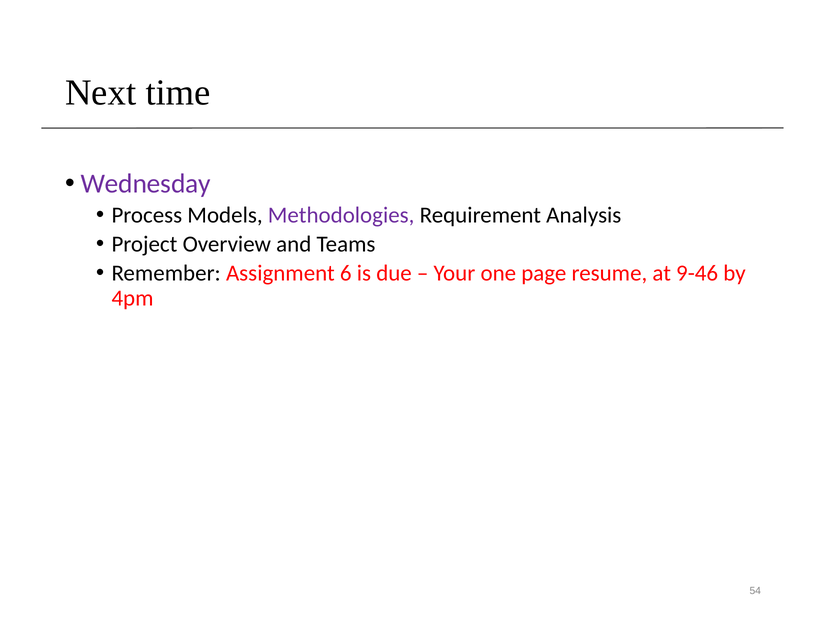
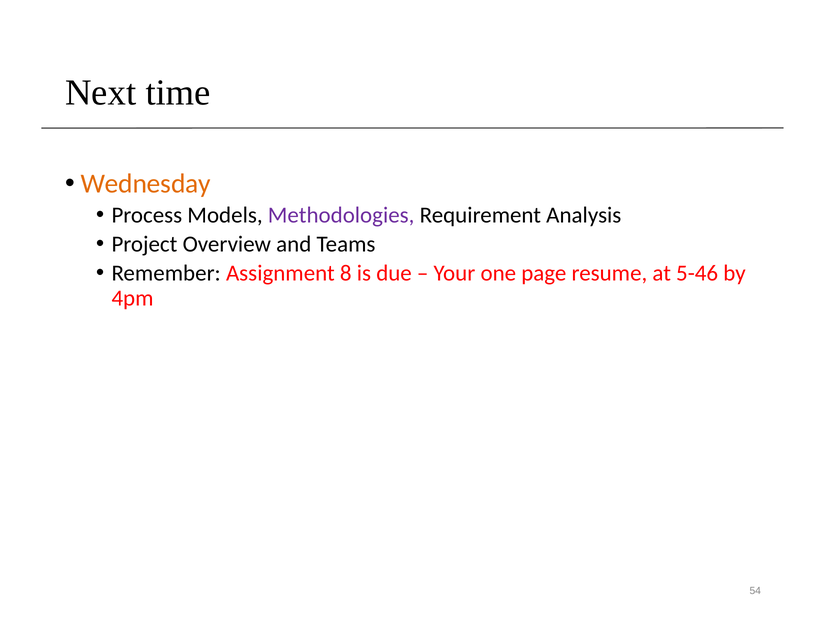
Wednesday colour: purple -> orange
6: 6 -> 8
9-46: 9-46 -> 5-46
